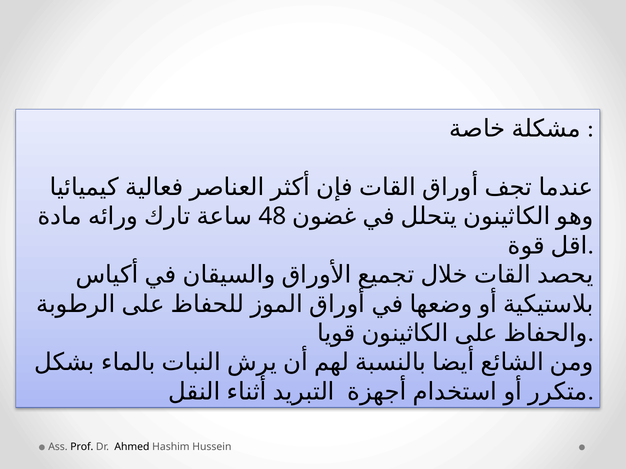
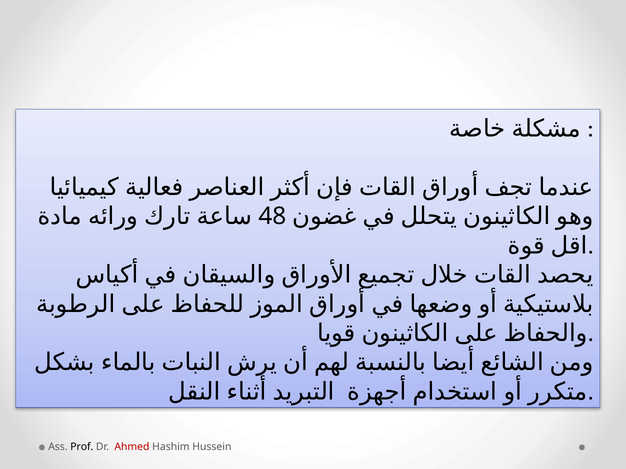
Ahmed colour: black -> red
